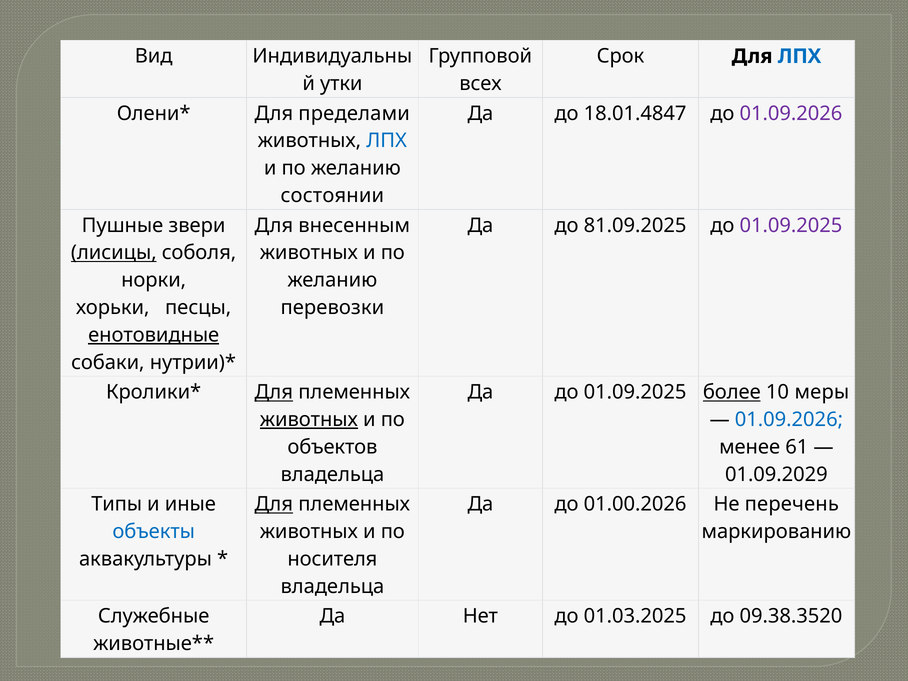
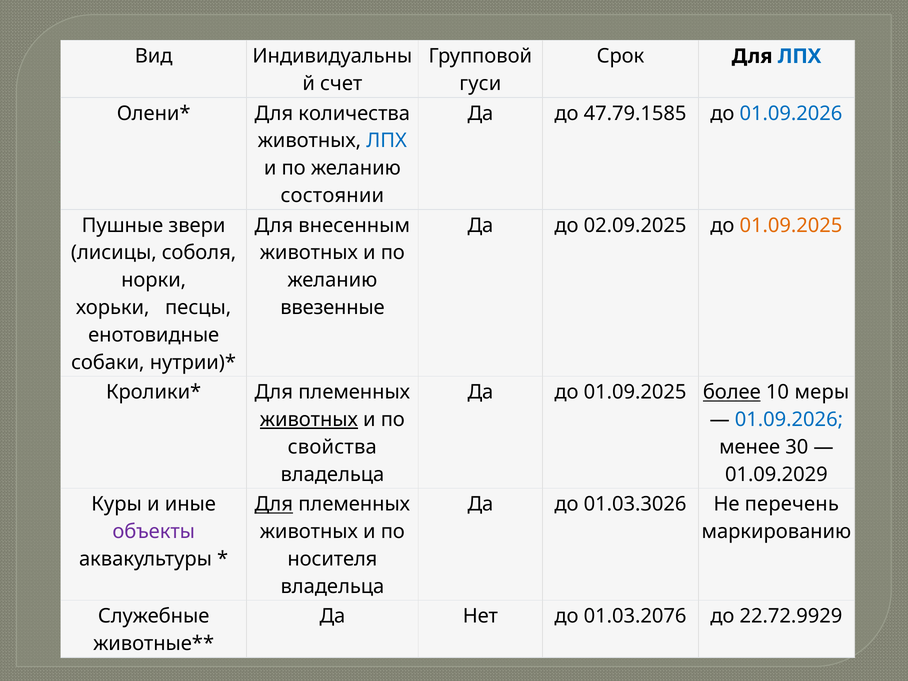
утки: утки -> счет
всех: всех -> гуси
пределами: пределами -> количества
18.01.4847: 18.01.4847 -> 47.79.1585
01.09.2026 at (791, 113) colour: purple -> blue
81.09.2025: 81.09.2025 -> 02.09.2025
01.09.2025 at (791, 225) colour: purple -> orange
лисицы underline: present -> none
перевозки: перевозки -> ввезенные
енотовидные underline: present -> none
Для at (274, 392) underline: present -> none
объектов: объектов -> свойства
61: 61 -> 30
Типы: Типы -> Куры
01.00.2026: 01.00.2026 -> 01.03.3026
объекты colour: blue -> purple
01.03.2025: 01.03.2025 -> 01.03.2076
09.38.3520: 09.38.3520 -> 22.72.9929
